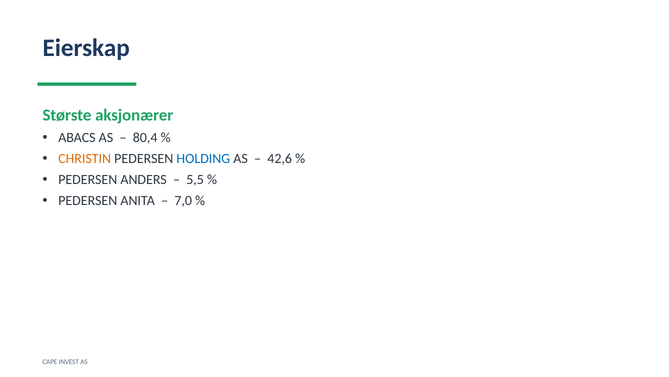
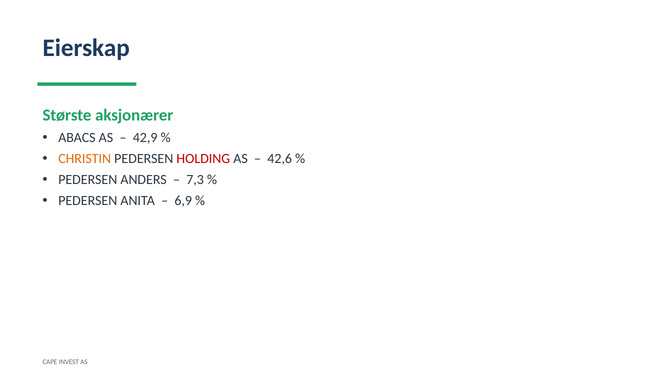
80,4: 80,4 -> 42,9
HOLDING colour: blue -> red
5,5: 5,5 -> 7,3
7,0: 7,0 -> 6,9
